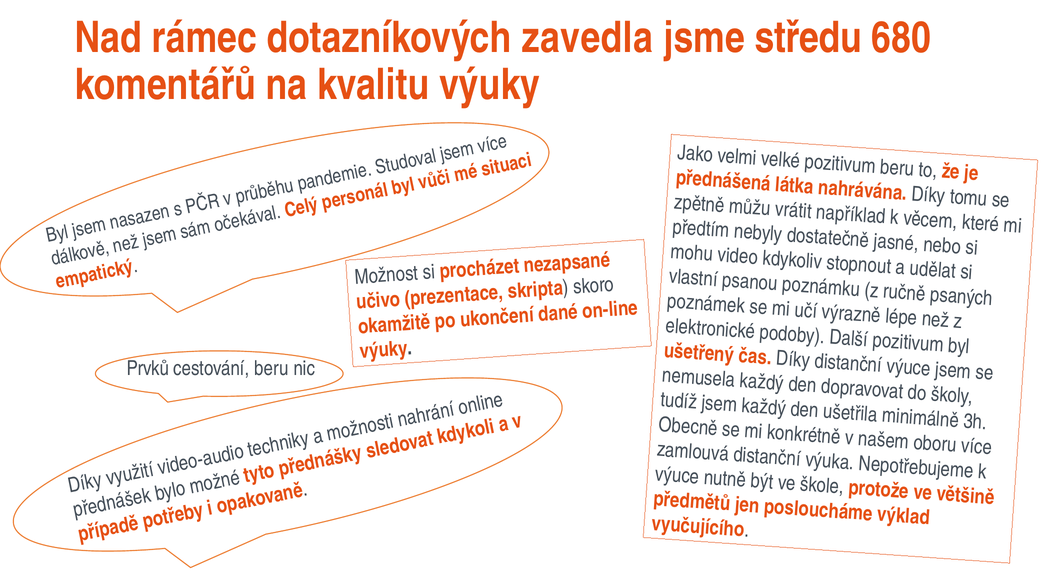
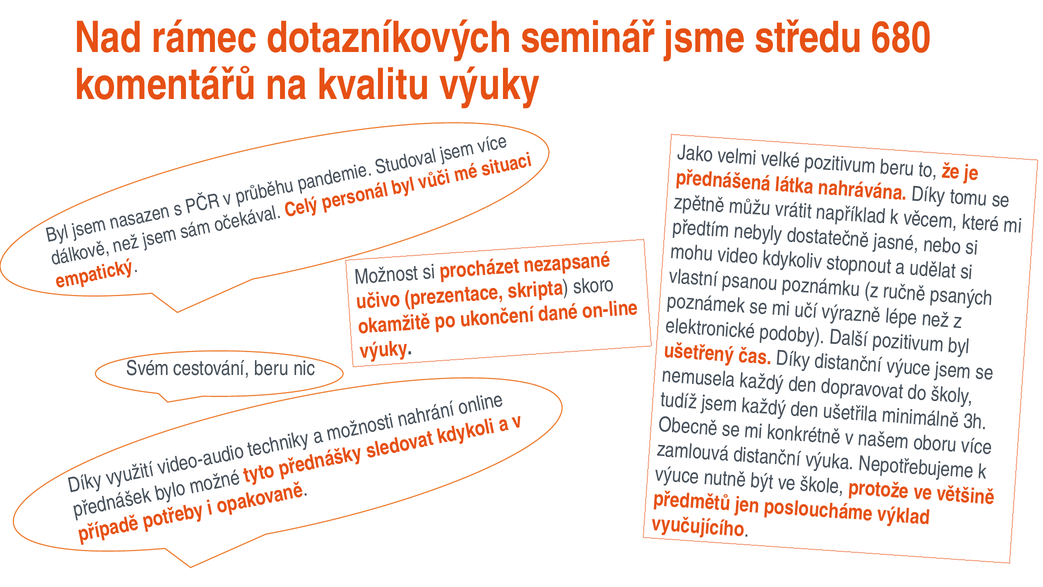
zavedla: zavedla -> seminář
Prvků: Prvků -> Svém
